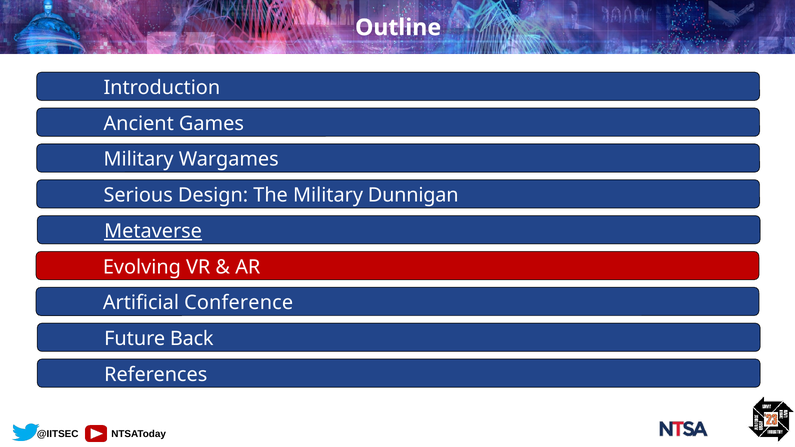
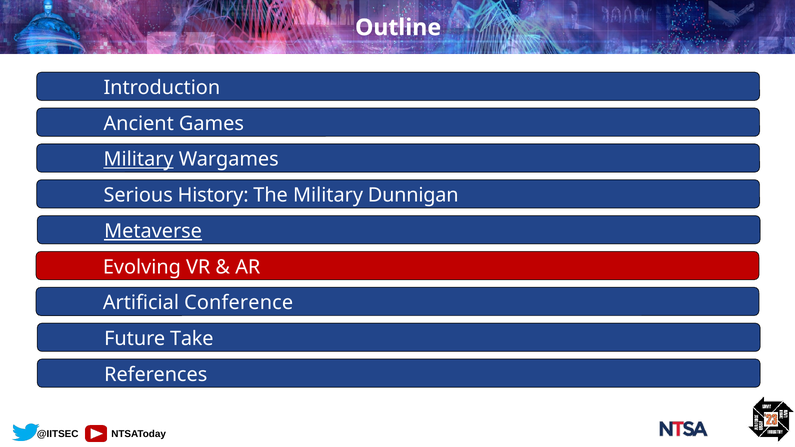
Military at (139, 159) underline: none -> present
Design: Design -> History
Back: Back -> Take
